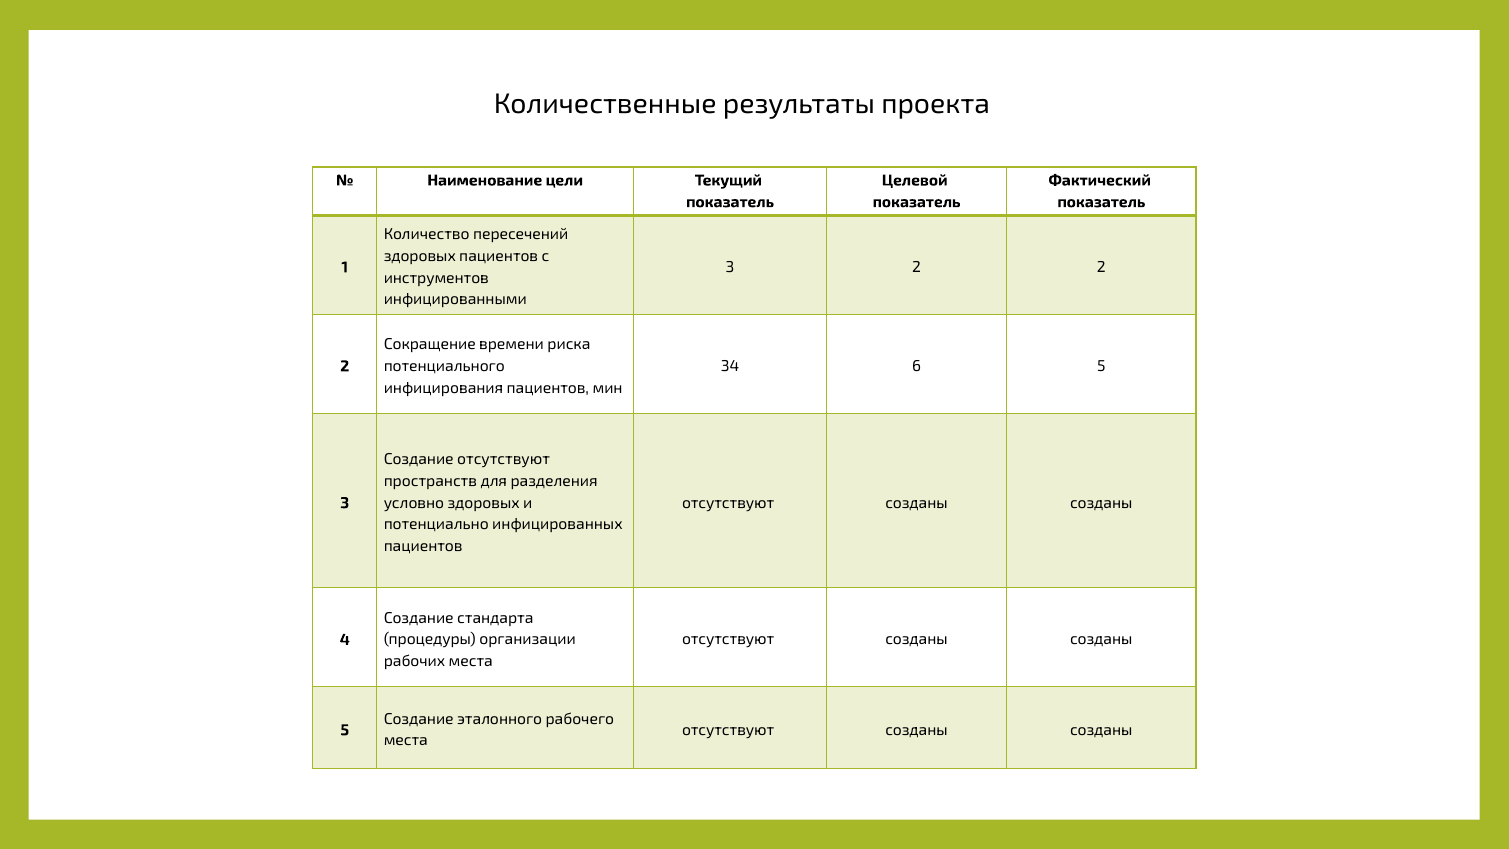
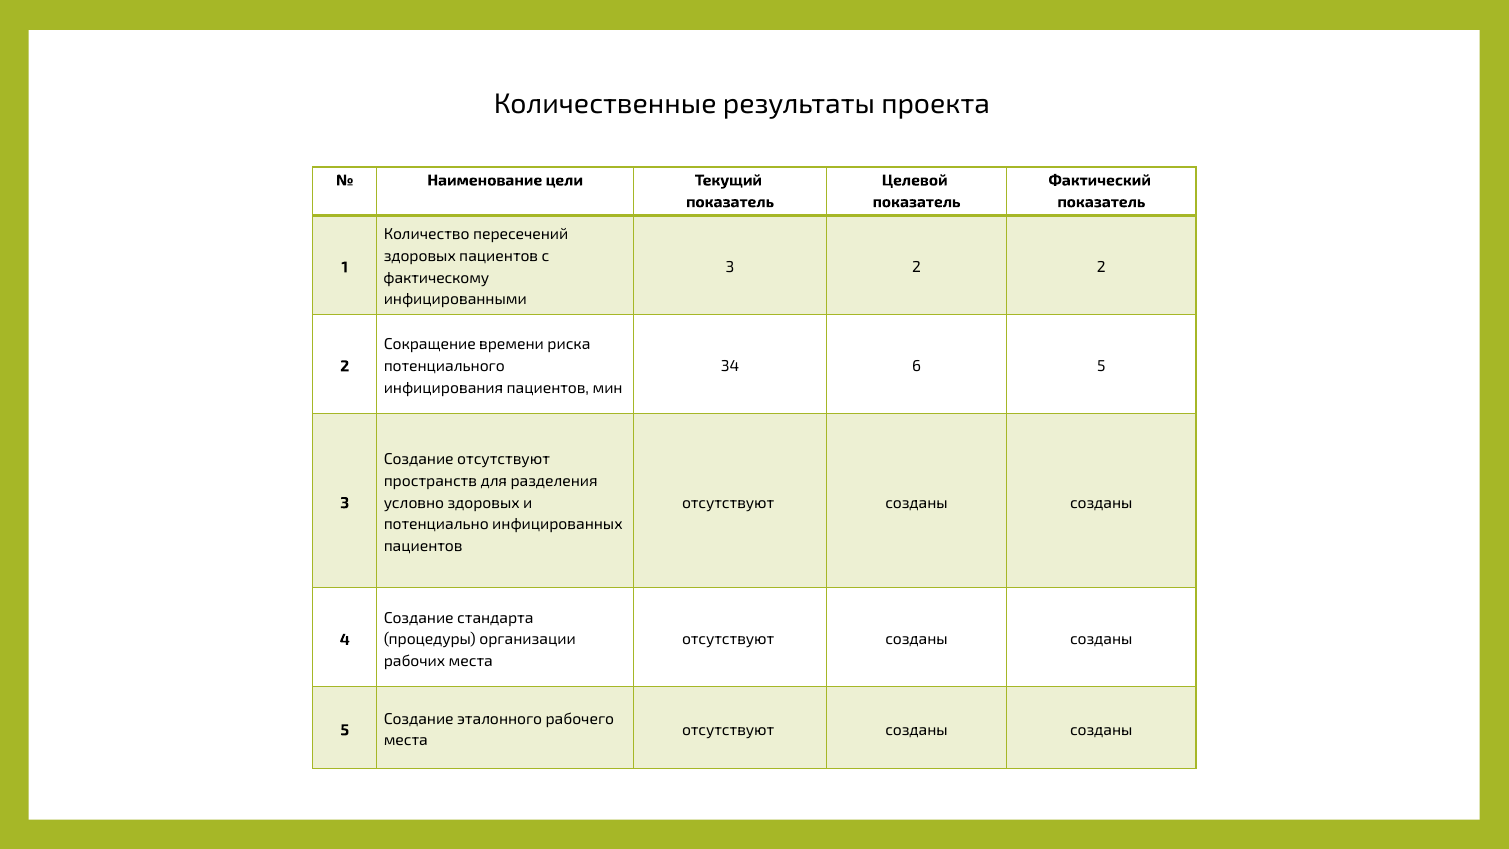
инструментов: инструментов -> фактическому
